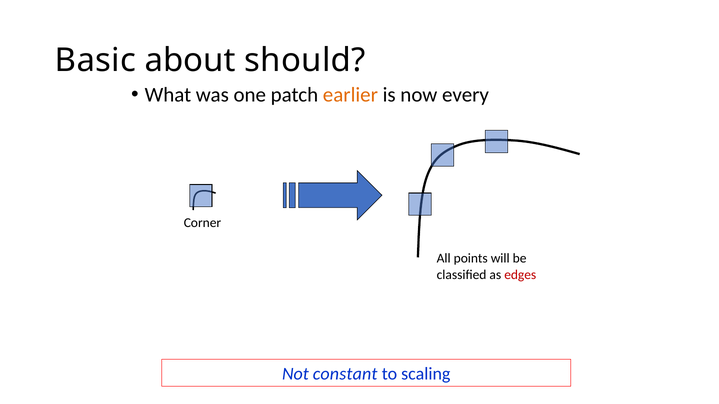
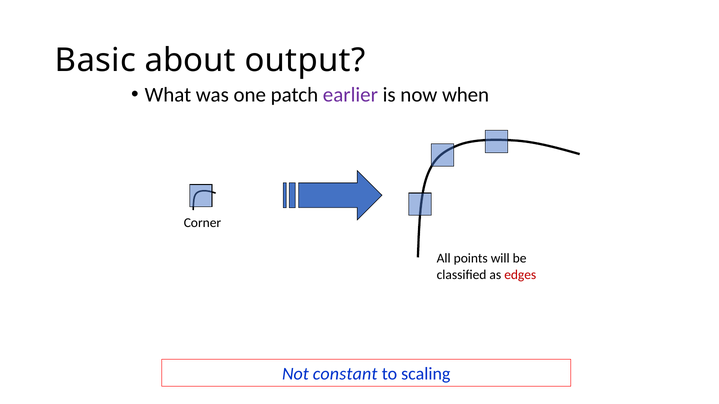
should: should -> output
earlier colour: orange -> purple
every: every -> when
